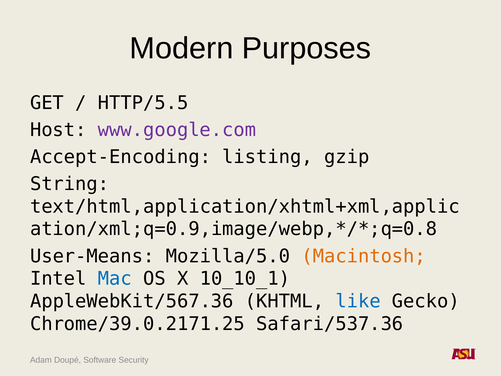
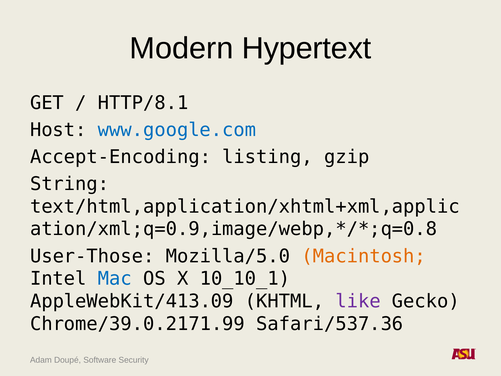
Purposes: Purposes -> Hypertext
HTTP/5.5: HTTP/5.5 -> HTTP/8.1
www.google.com colour: purple -> blue
User-Means: User-Means -> User-Those
AppleWebKit/567.36: AppleWebKit/567.36 -> AppleWebKit/413.09
like colour: blue -> purple
Chrome/39.0.2171.25: Chrome/39.0.2171.25 -> Chrome/39.0.2171.99
